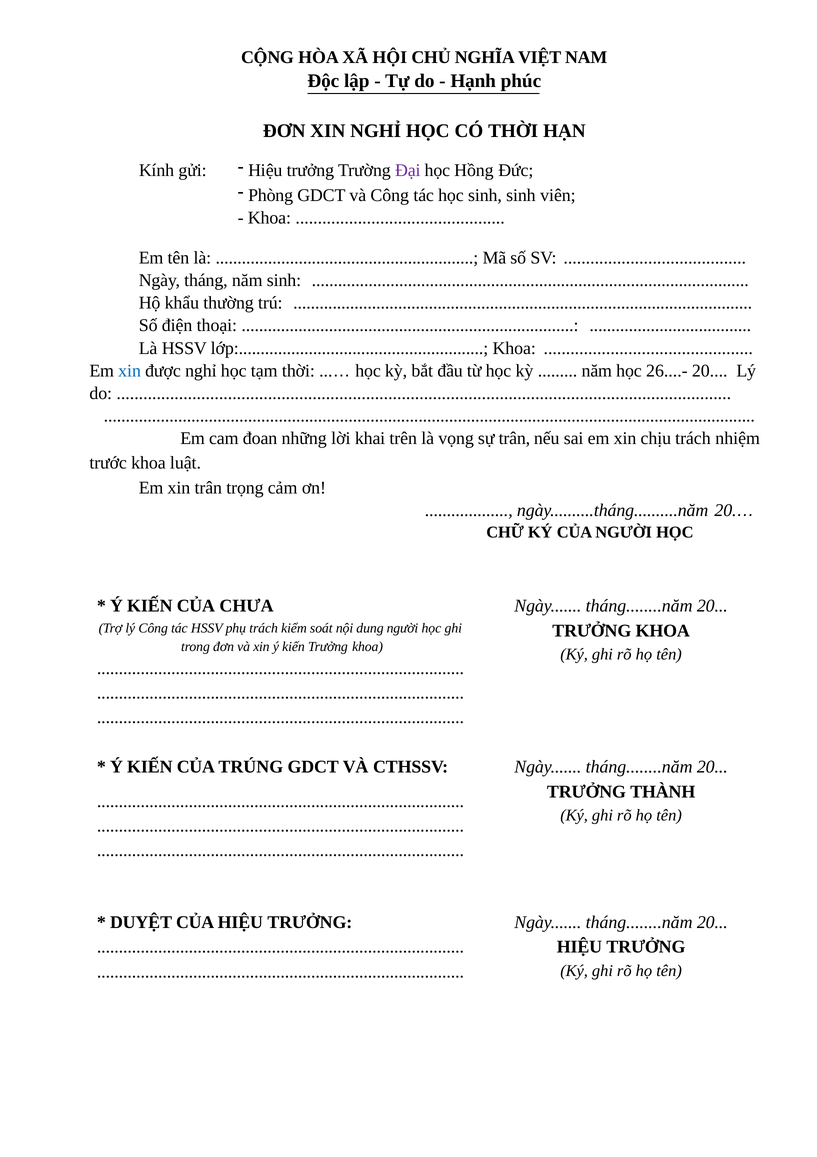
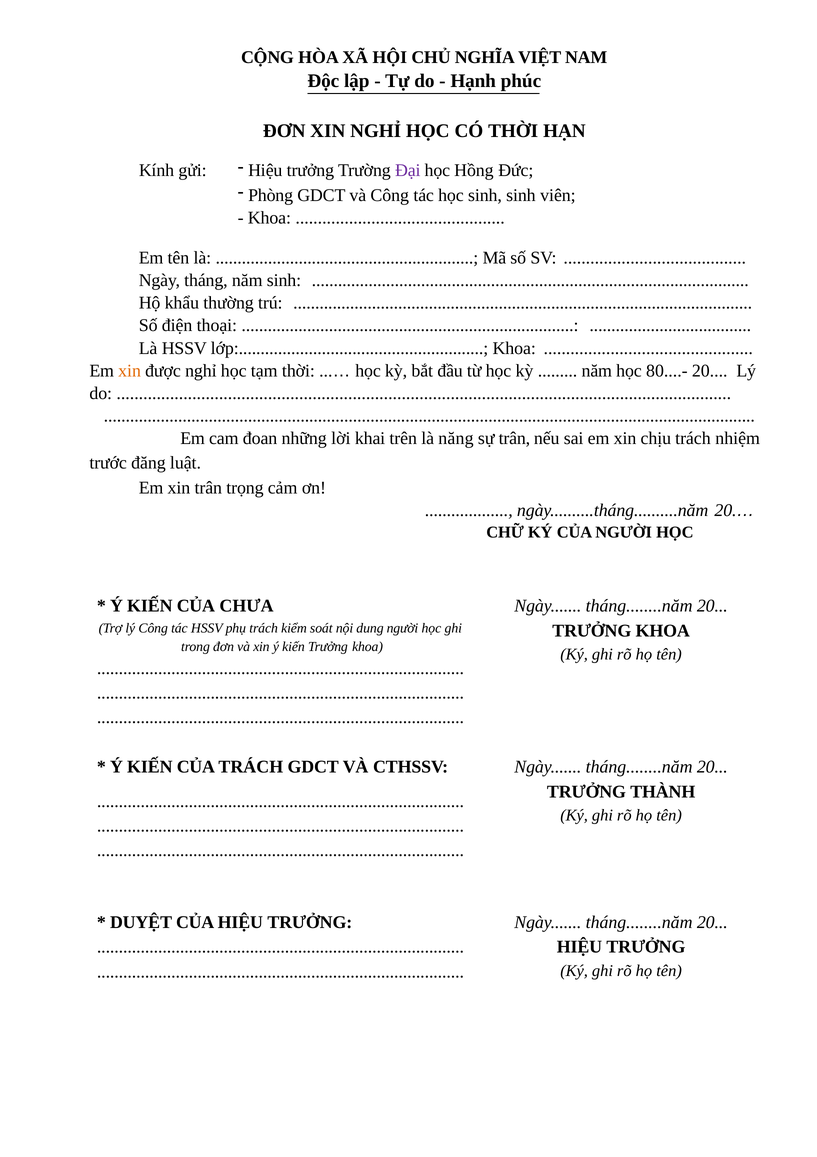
xin at (130, 371) colour: blue -> orange
26....-: 26....- -> 80....-
vọng: vọng -> năng
trước khoa: khoa -> đăng
CỦA TRÚNG: TRÚNG -> TRÁCH
